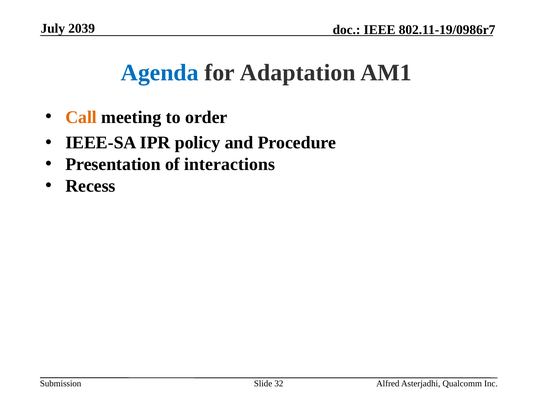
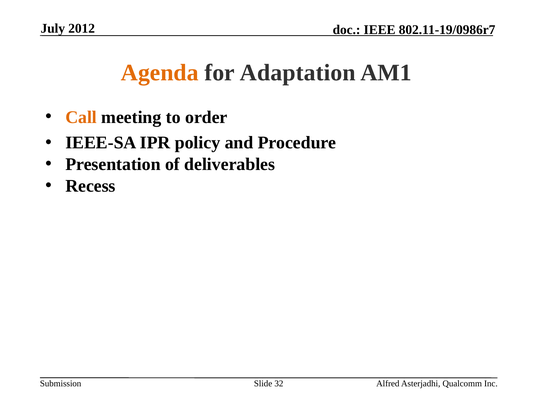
2039: 2039 -> 2012
Agenda colour: blue -> orange
interactions: interactions -> deliverables
